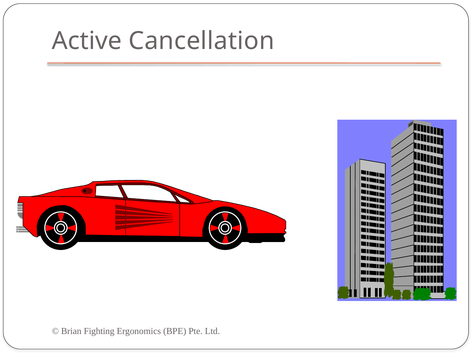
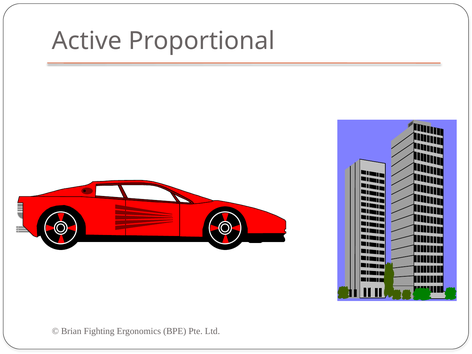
Cancellation: Cancellation -> Proportional
